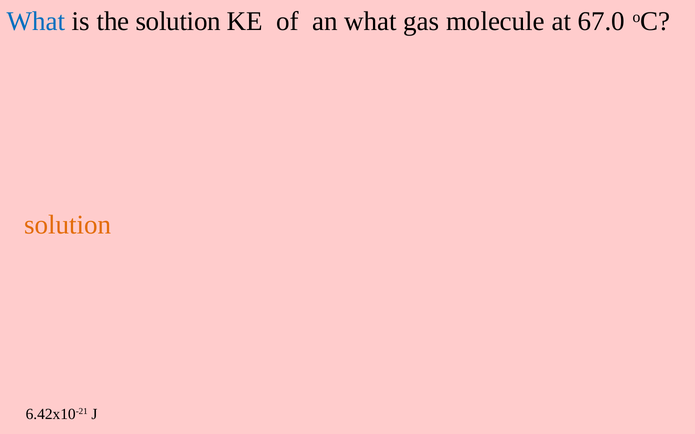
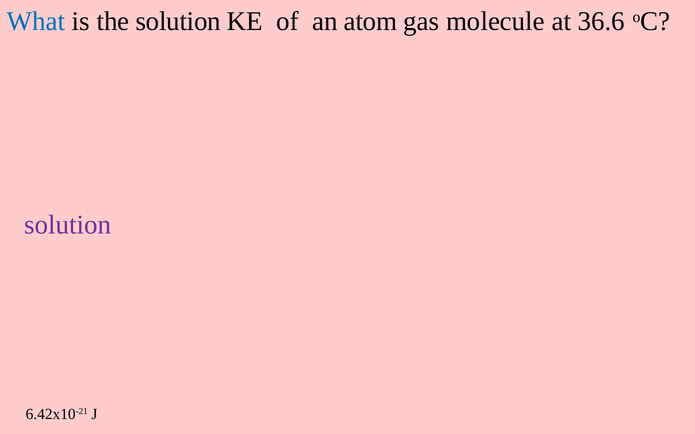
an what: what -> atom
67.0: 67.0 -> 36.6
solution at (68, 225) colour: orange -> purple
